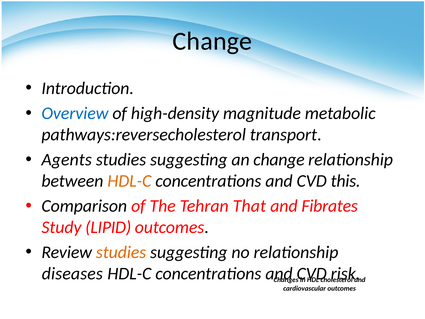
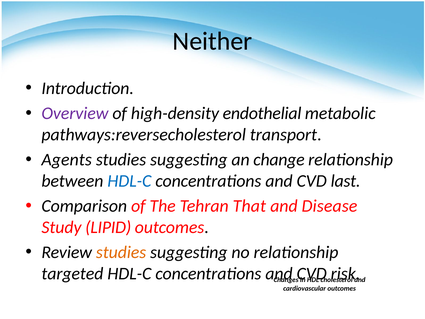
Change at (212, 41): Change -> Neither
Overview colour: blue -> purple
magnitude: magnitude -> endothelial
HDL-C at (129, 181) colour: orange -> blue
this: this -> last
Fibrates: Fibrates -> Disease
diseases: diseases -> targeted
